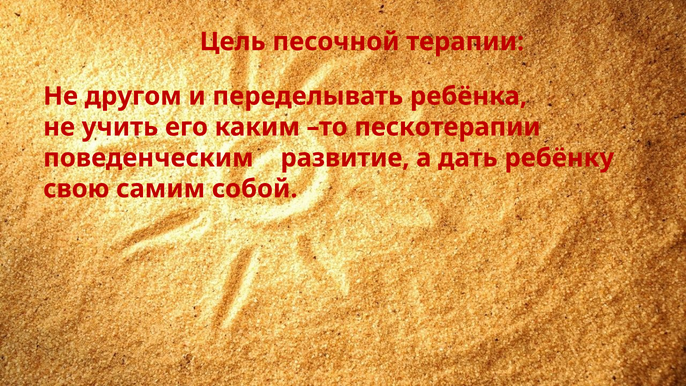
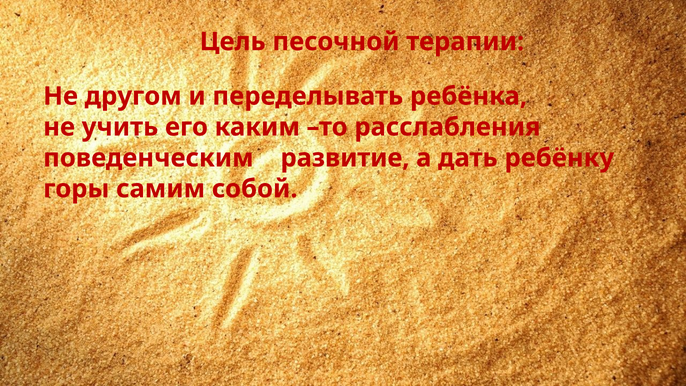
пескотерапии: пескотерапии -> расслабления
свою: свою -> горы
